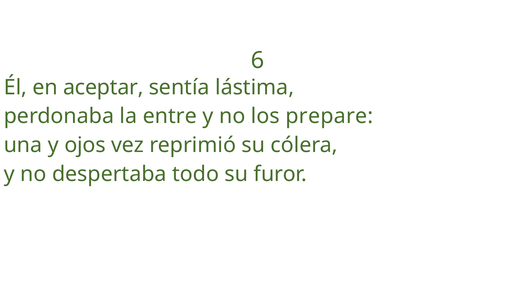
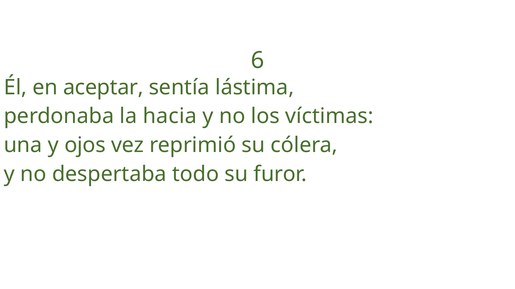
entre: entre -> hacia
prepare: prepare -> víctimas
